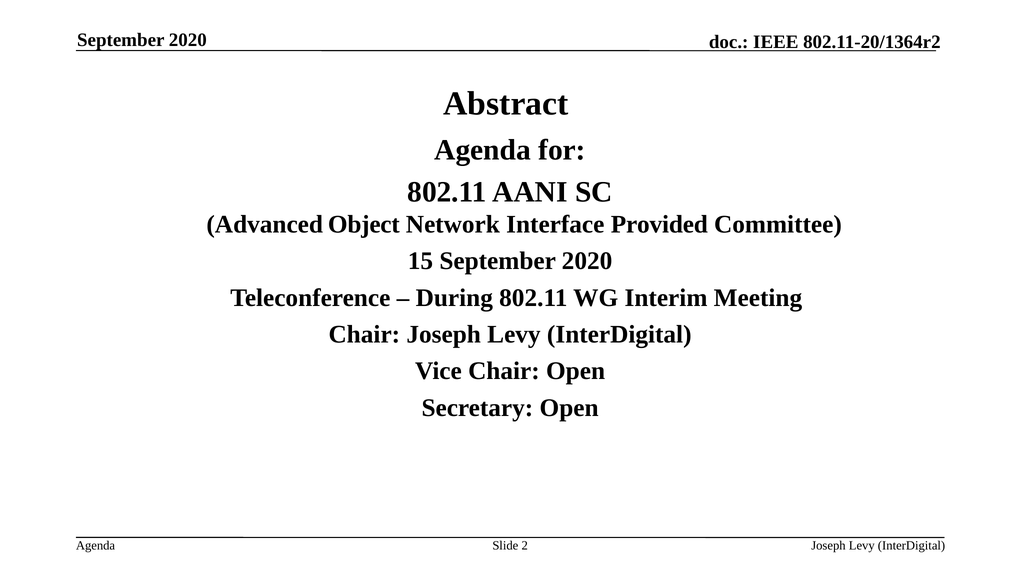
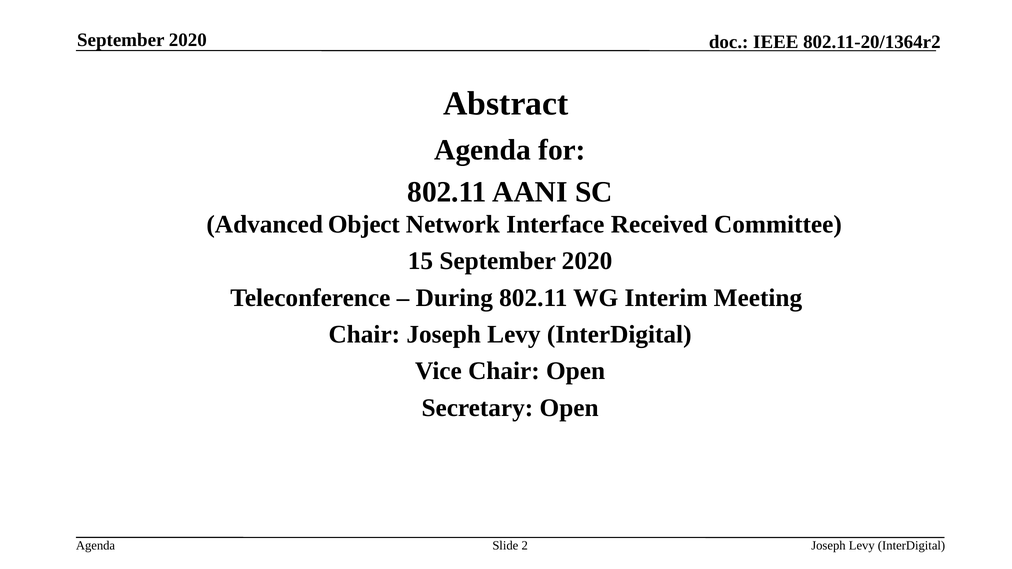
Provided: Provided -> Received
